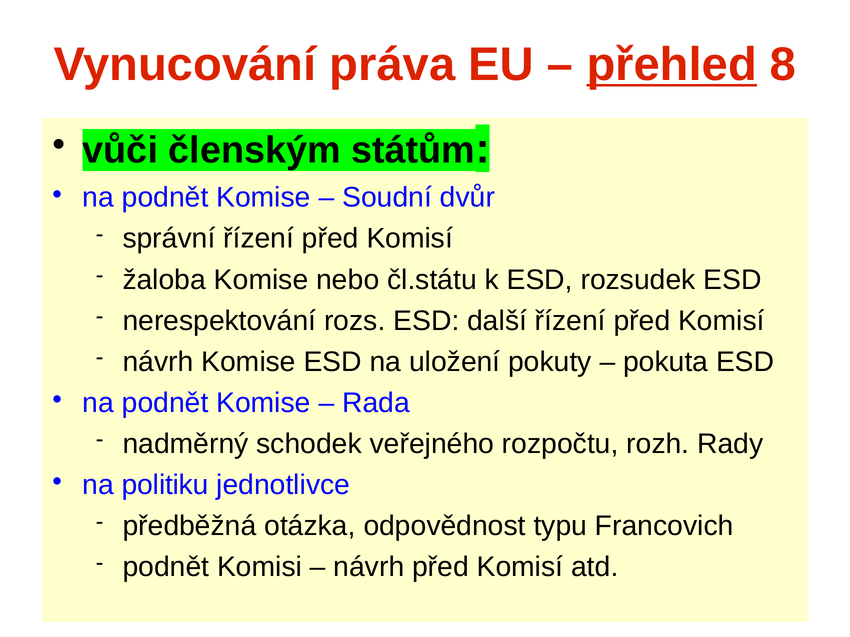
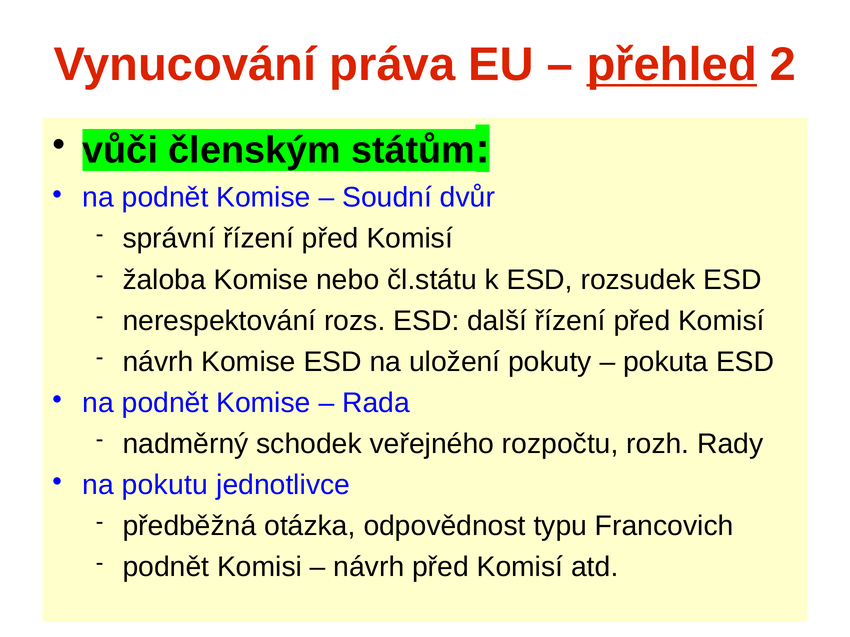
8: 8 -> 2
politiku: politiku -> pokutu
